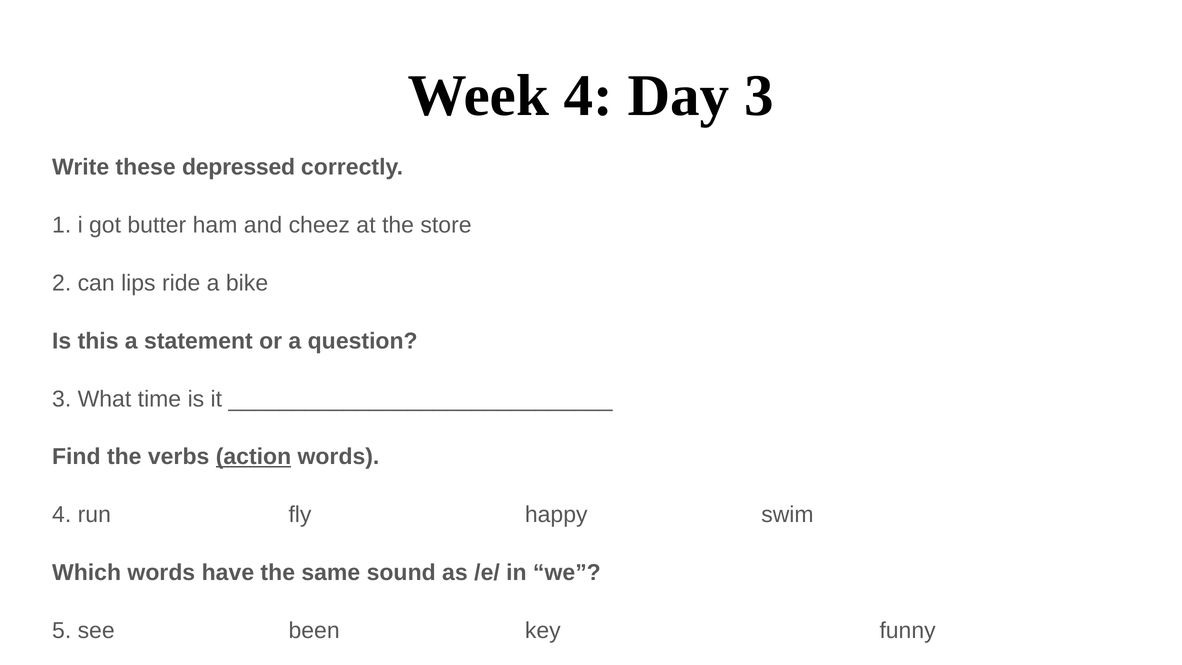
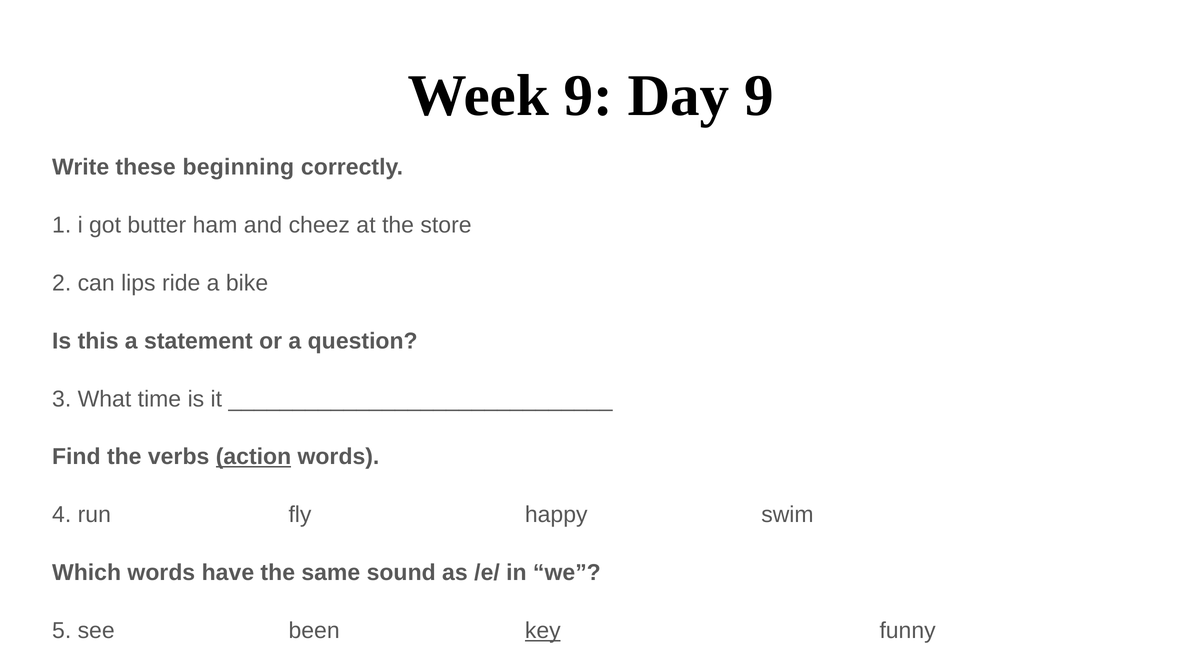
Week 4: 4 -> 9
Day 3: 3 -> 9
depressed: depressed -> beginning
key underline: none -> present
